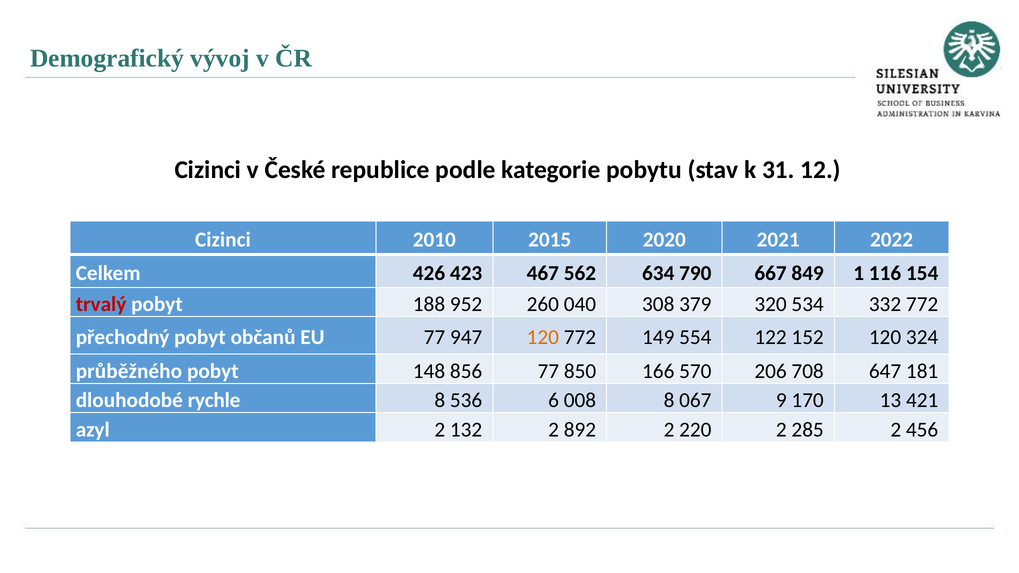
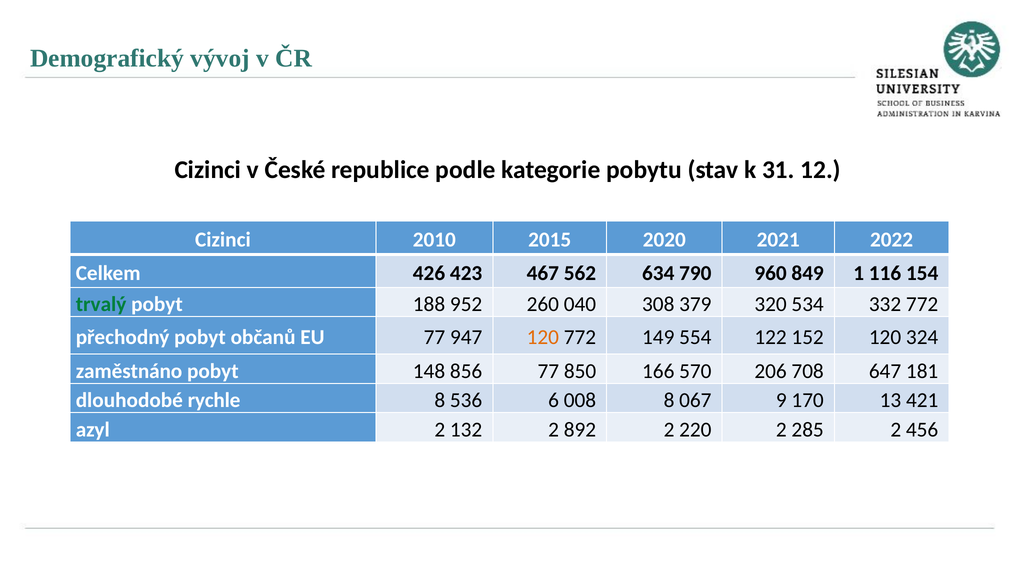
667: 667 -> 960
trvalý colour: red -> green
průběžného: průběžného -> zaměstnáno
